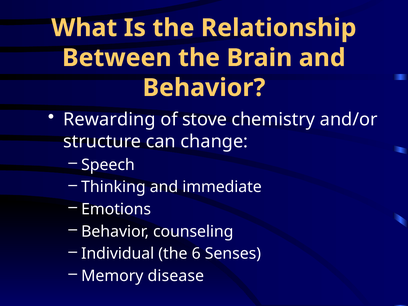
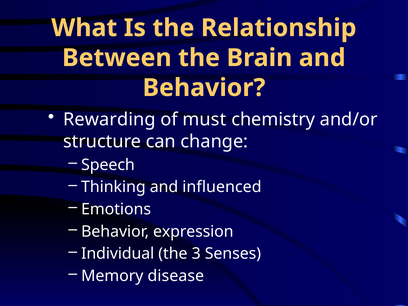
stove: stove -> must
immediate: immediate -> influenced
counseling: counseling -> expression
6: 6 -> 3
